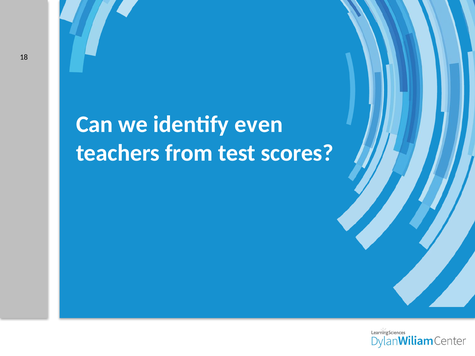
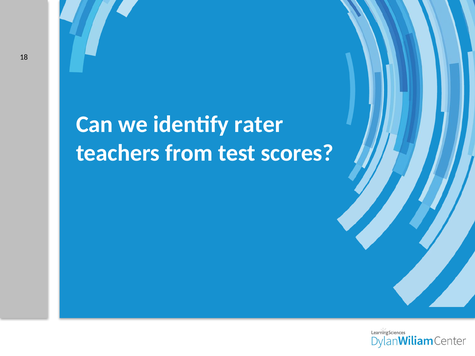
even: even -> rater
